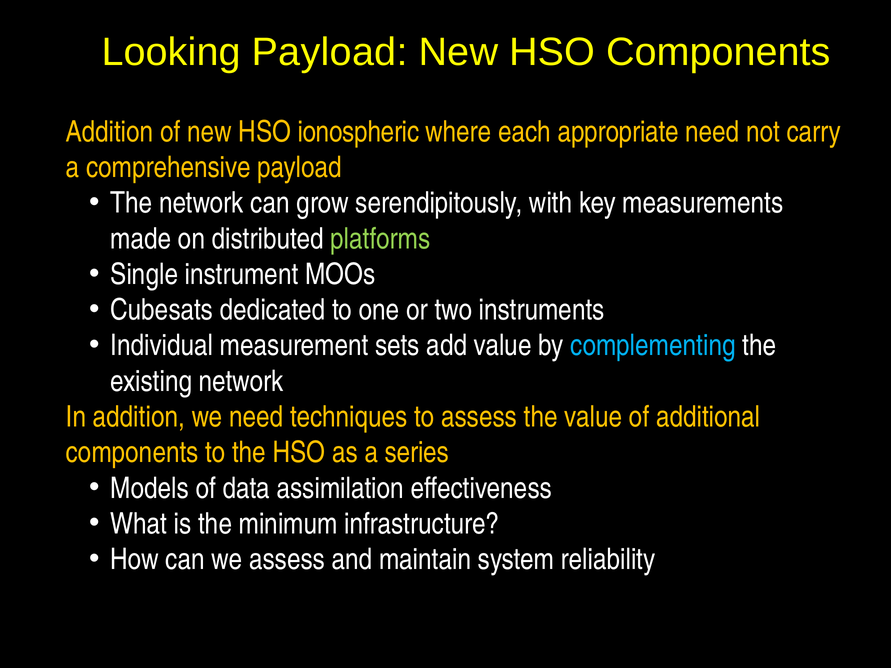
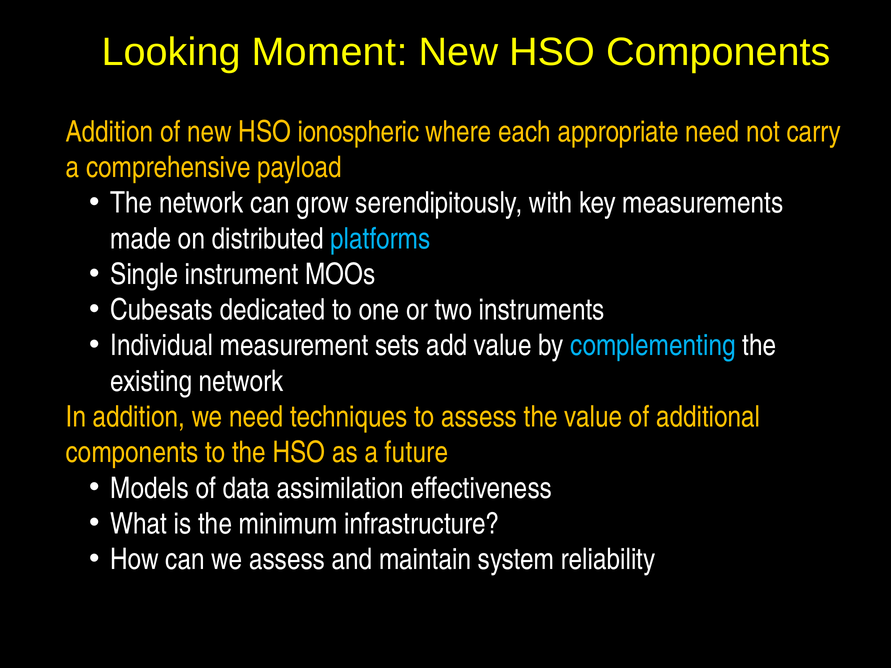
Looking Payload: Payload -> Moment
platforms colour: light green -> light blue
series: series -> future
